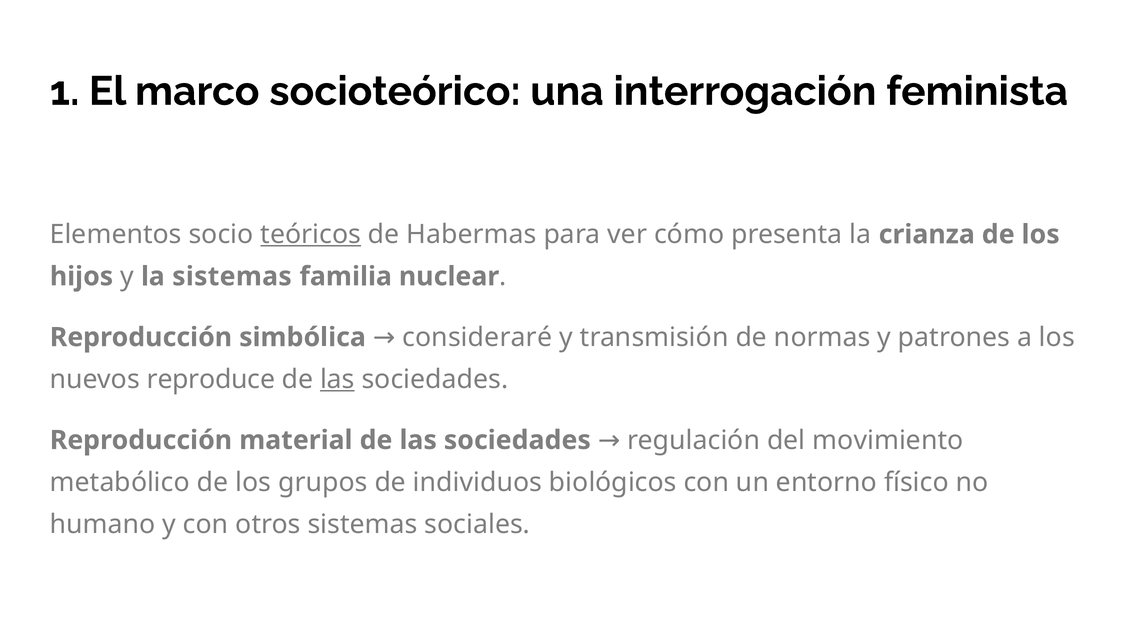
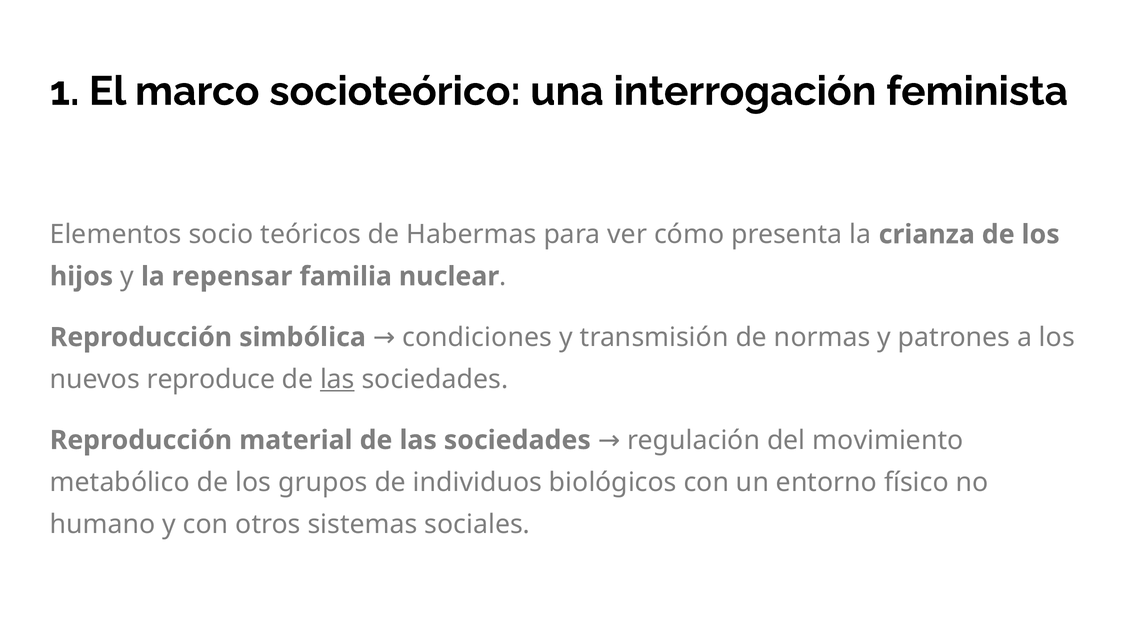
teóricos underline: present -> none
la sistemas: sistemas -> repensar
consideraré: consideraré -> condiciones
